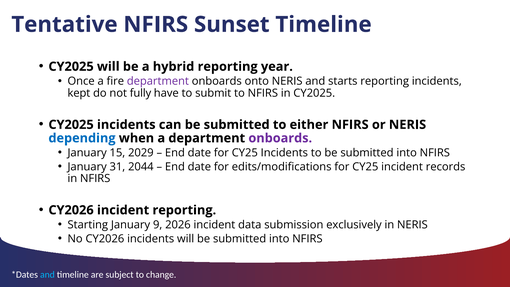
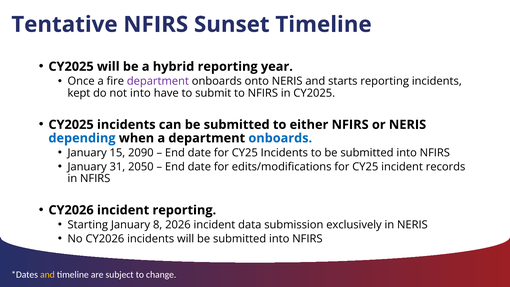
not fully: fully -> into
onboards at (280, 138) colour: purple -> blue
2029: 2029 -> 2090
2044: 2044 -> 2050
9: 9 -> 8
and at (47, 274) colour: light blue -> yellow
